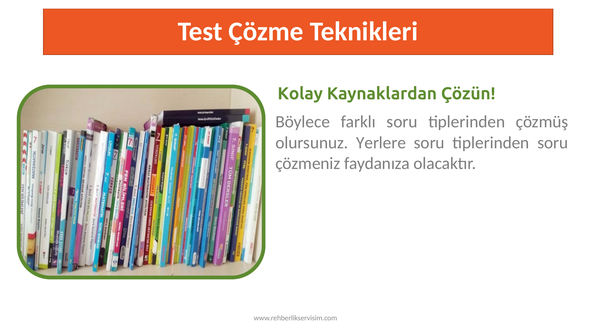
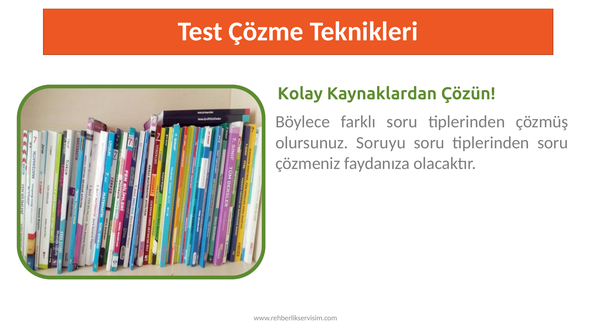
Yerlere: Yerlere -> Soruyu
